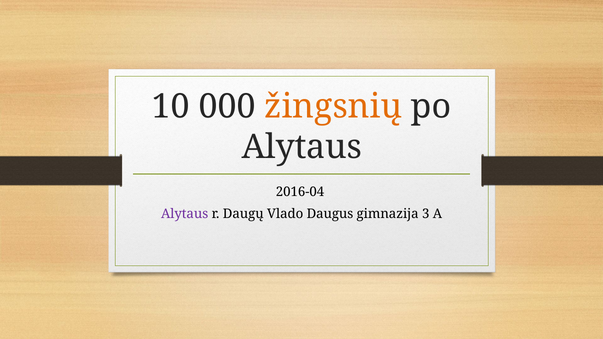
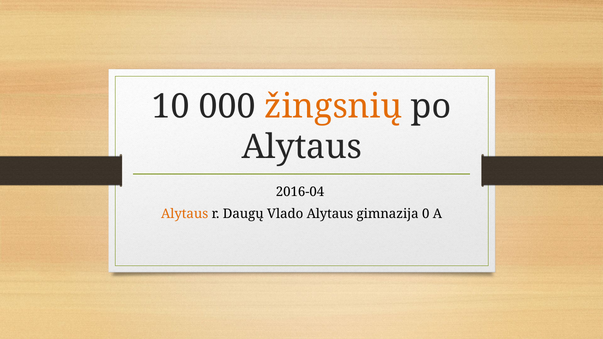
Alytaus at (185, 214) colour: purple -> orange
Vlado Daugus: Daugus -> Alytaus
3: 3 -> 0
